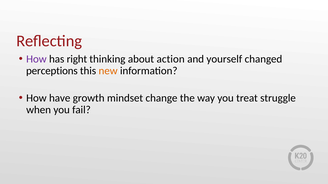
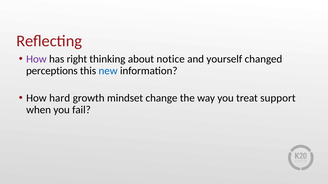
action: action -> notice
new colour: orange -> blue
have: have -> hard
struggle: struggle -> support
